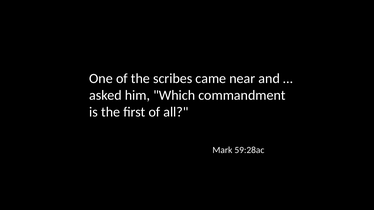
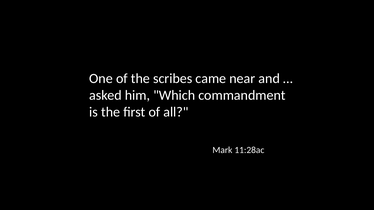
59:28ac: 59:28ac -> 11:28ac
